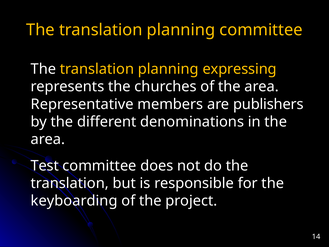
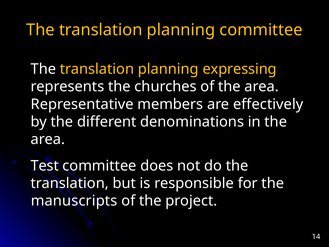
publishers: publishers -> effectively
keyboarding: keyboarding -> manuscripts
